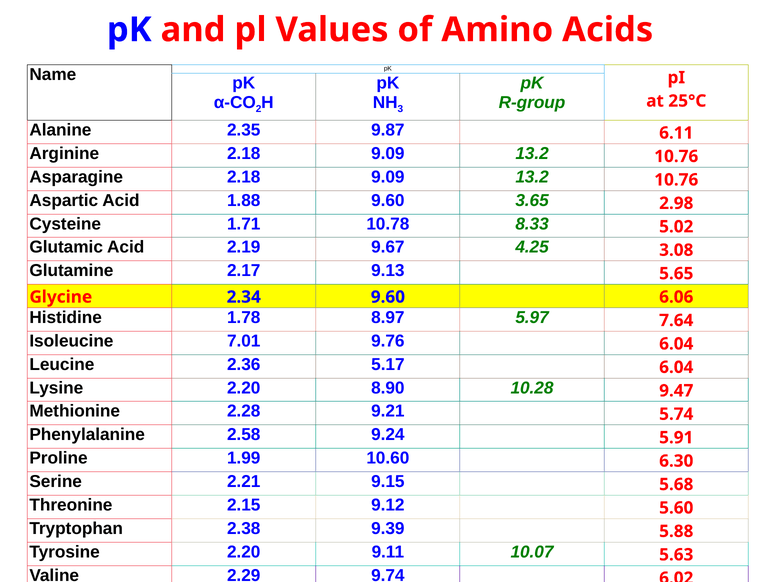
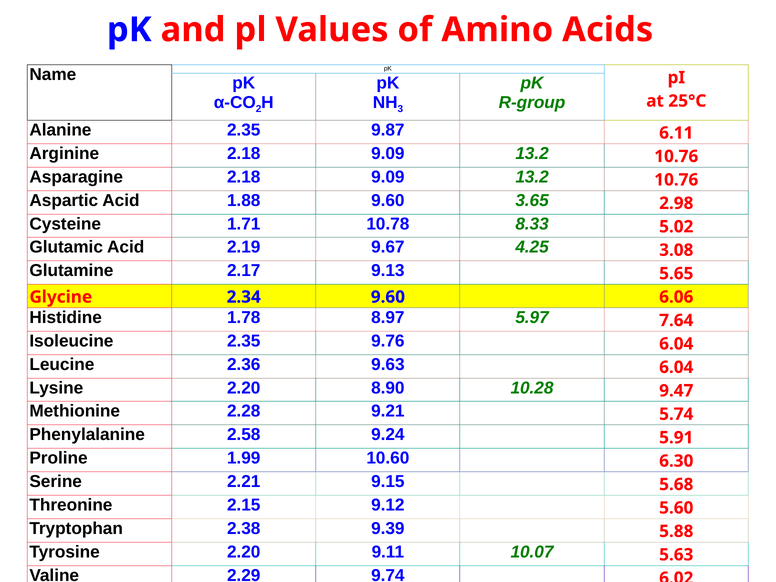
Isoleucine 7.01: 7.01 -> 2.35
5.17: 5.17 -> 9.63
